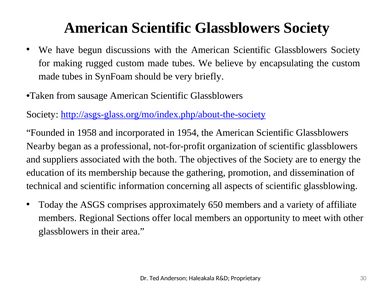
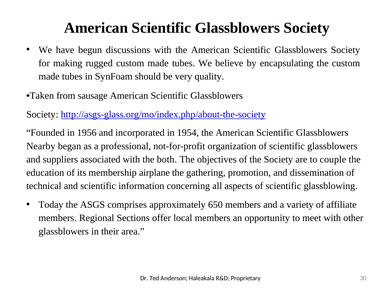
briefly: briefly -> quality
1958: 1958 -> 1956
energy: energy -> couple
because: because -> airplane
